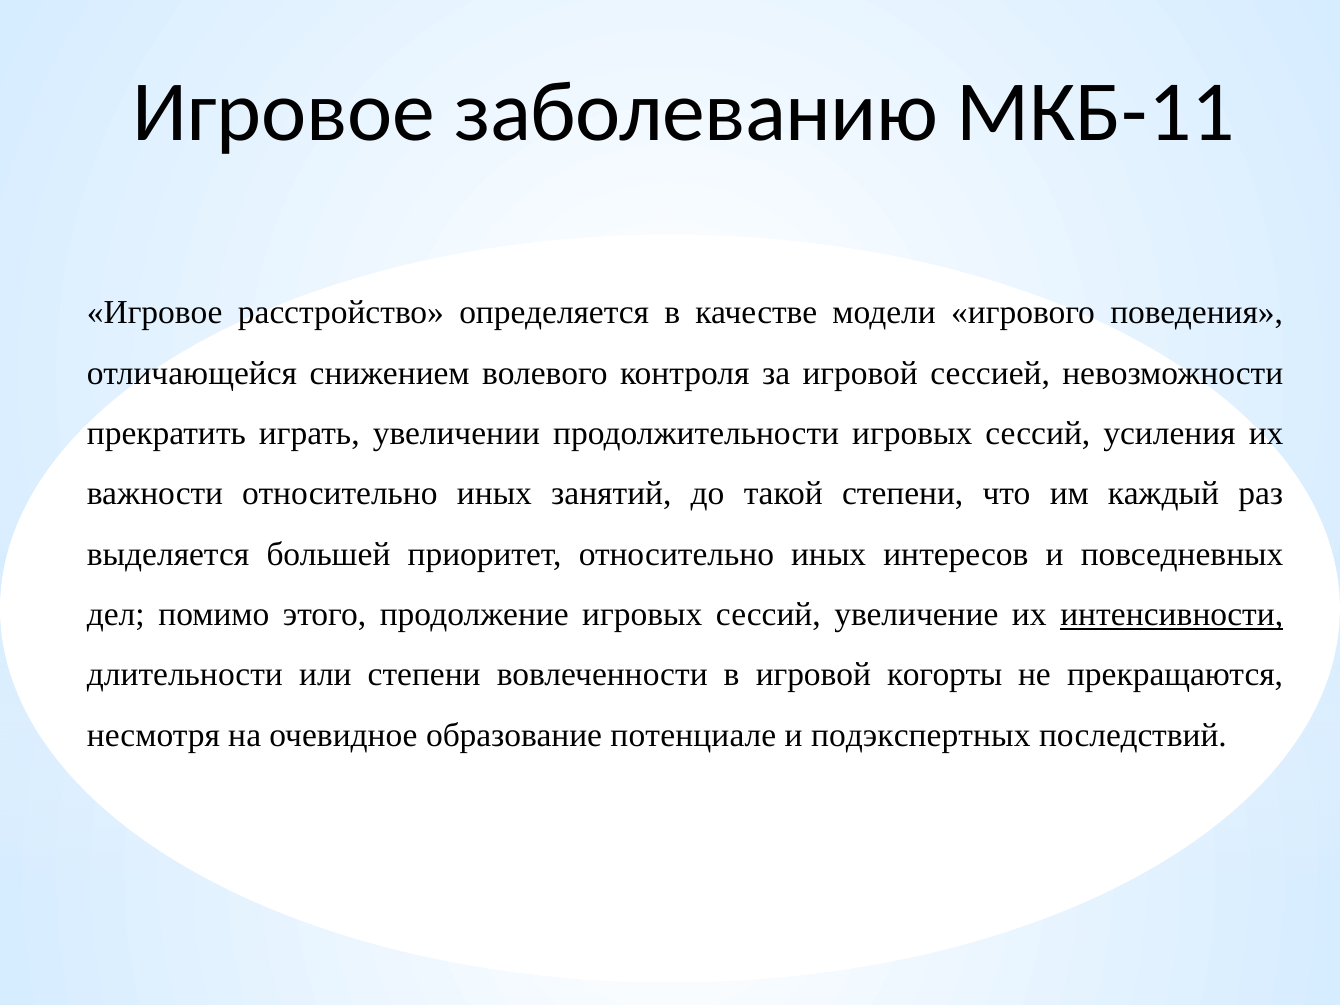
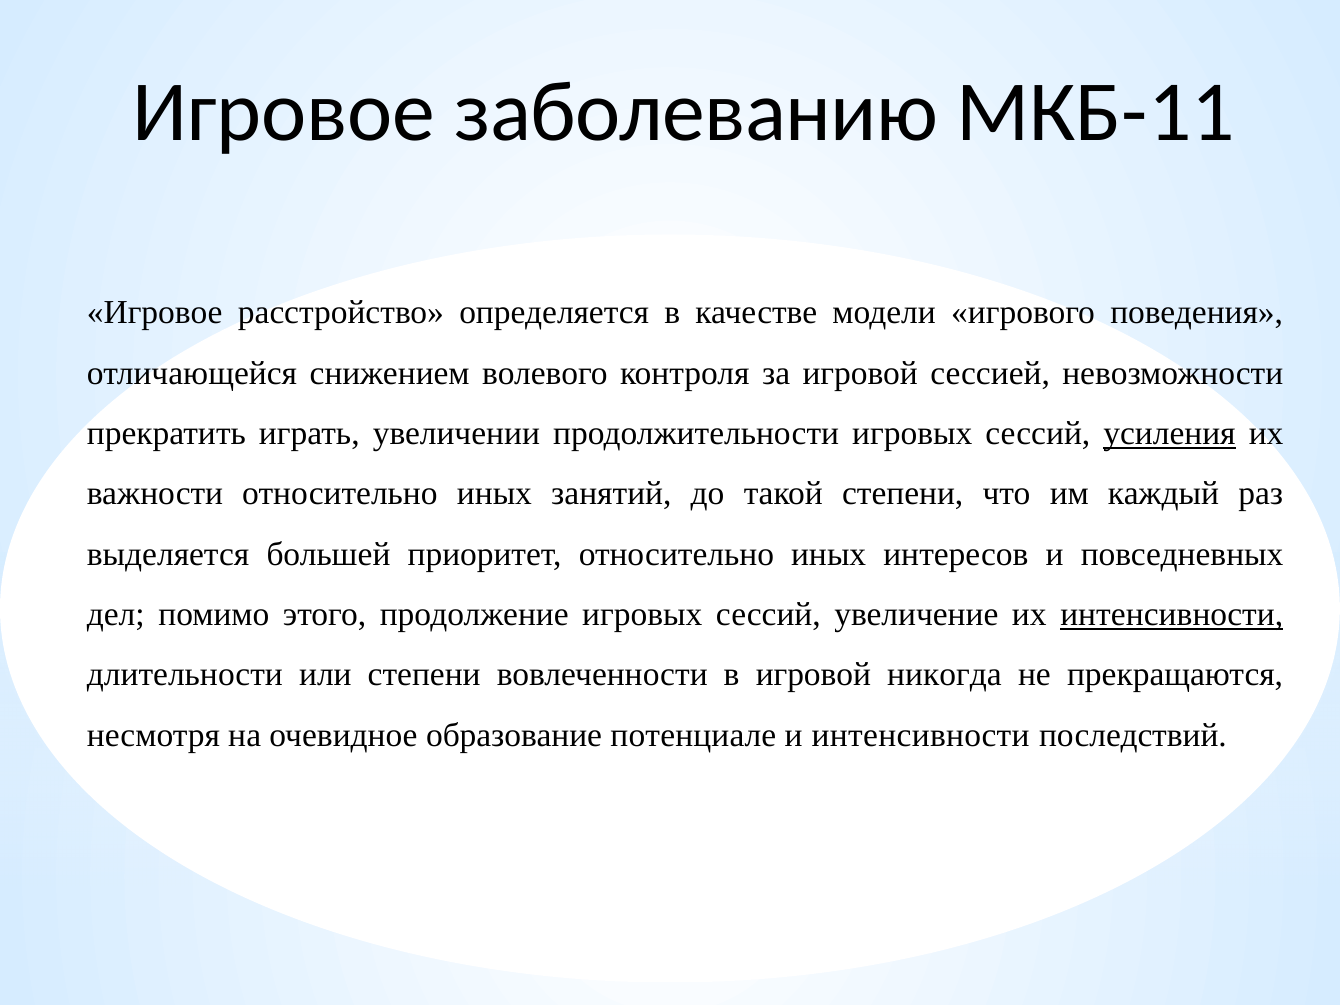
усиления underline: none -> present
когорты: когорты -> никогда
и подэкспертных: подэкспертных -> интенсивности
